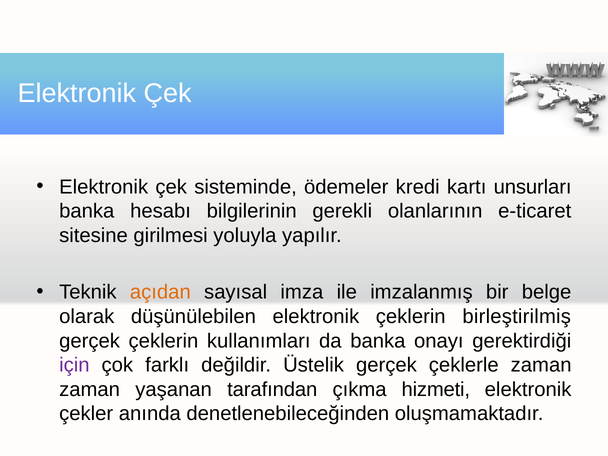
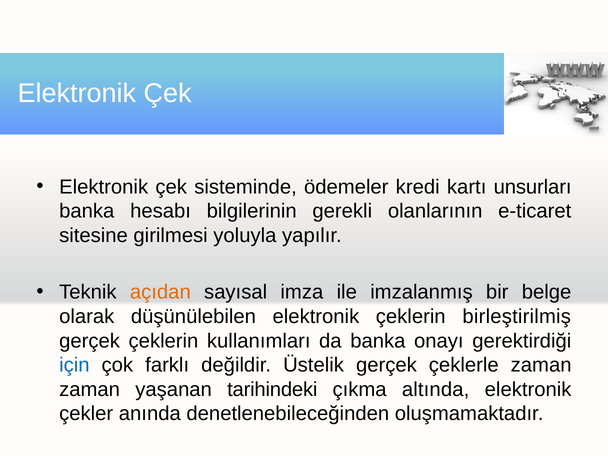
için colour: purple -> blue
tarafından: tarafından -> tarihindeki
hizmeti: hizmeti -> altında
